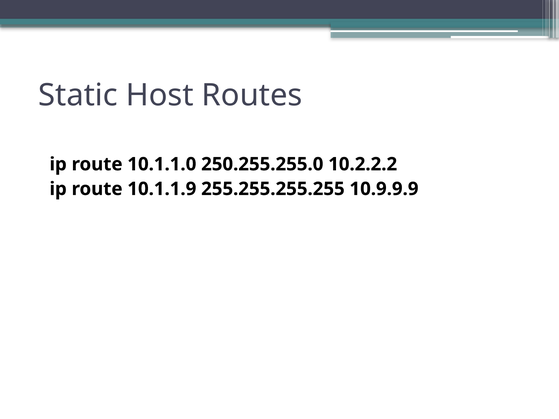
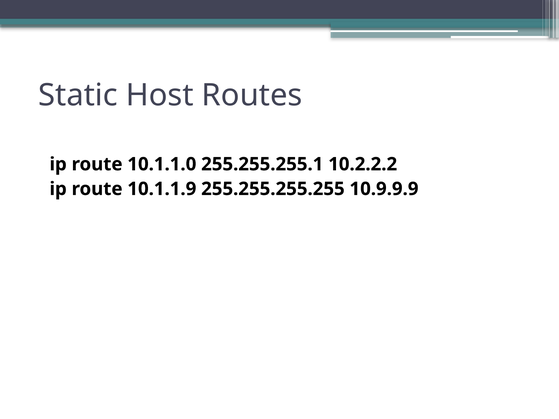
250.255.255.0: 250.255.255.0 -> 255.255.255.1
